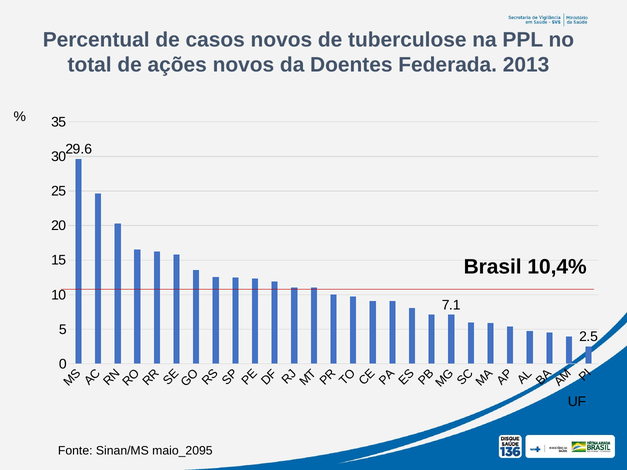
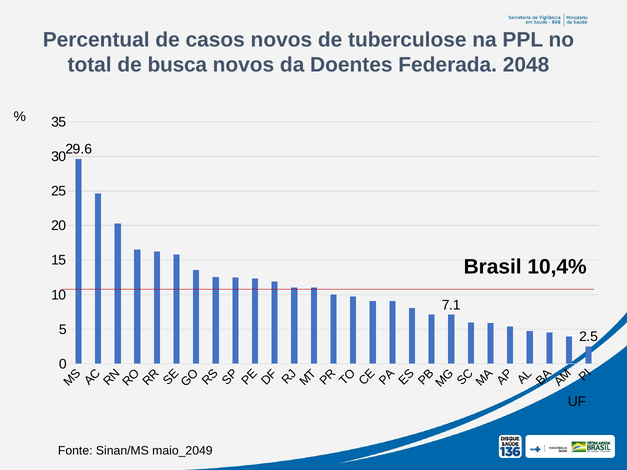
ações: ações -> busca
2013: 2013 -> 2048
maio_2095: maio_2095 -> maio_2049
